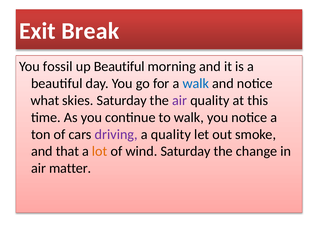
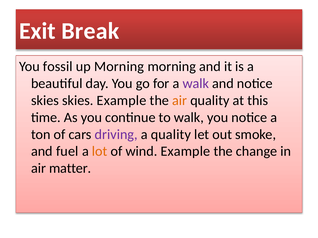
up Beautiful: Beautiful -> Morning
walk at (196, 84) colour: blue -> purple
what at (45, 101): what -> skies
skies Saturday: Saturday -> Example
air at (180, 101) colour: purple -> orange
that: that -> fuel
wind Saturday: Saturday -> Example
